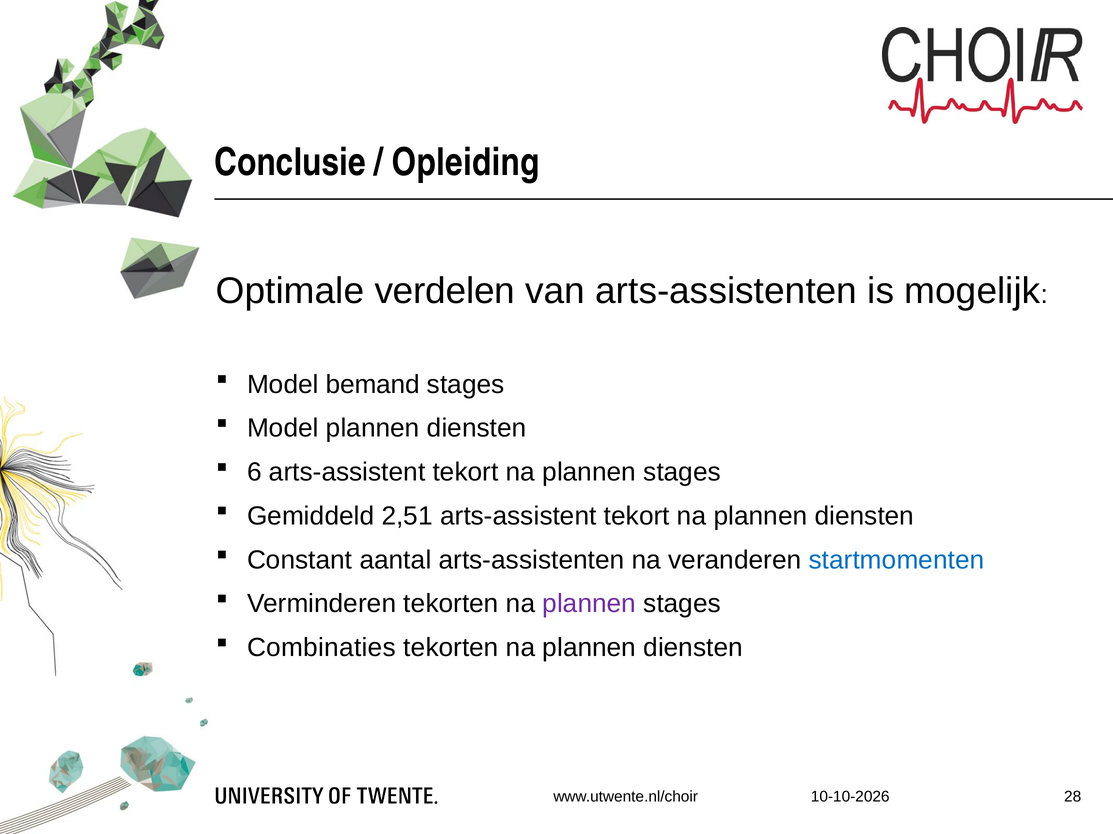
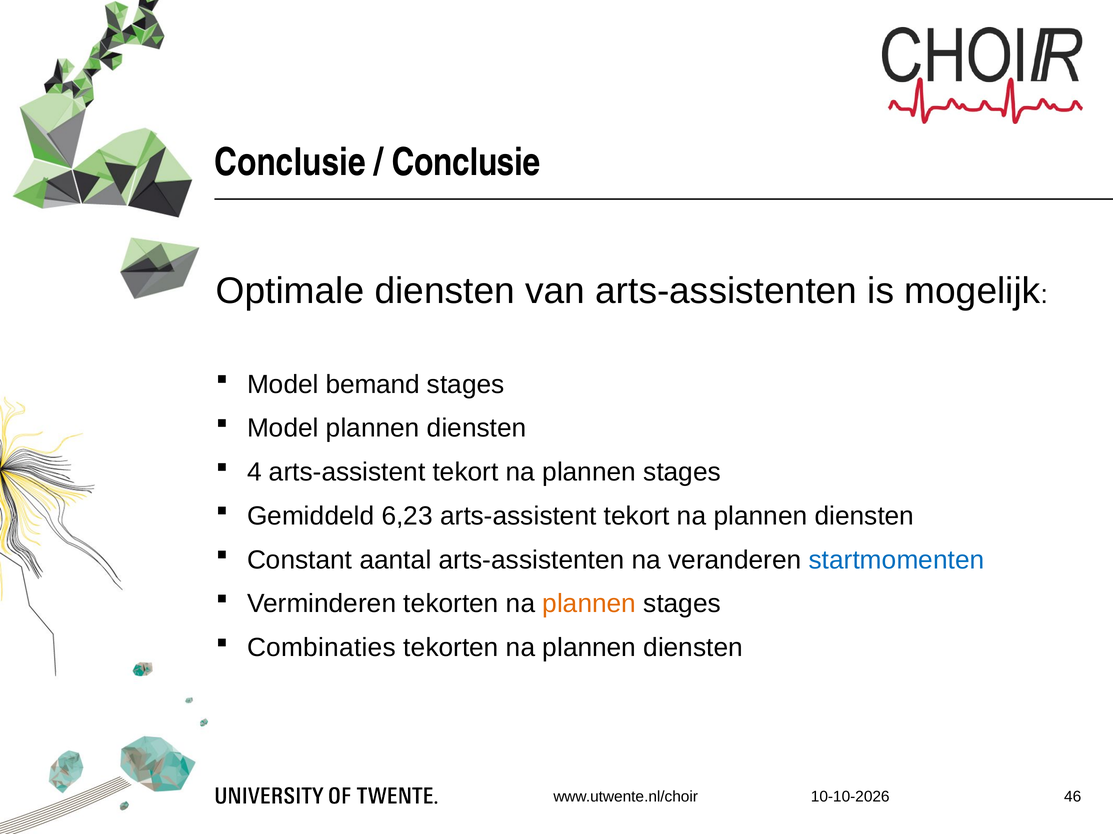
Opleiding at (466, 163): Opleiding -> Conclusie
Optimale verdelen: verdelen -> diensten
6: 6 -> 4
2,51: 2,51 -> 6,23
plannen at (589, 604) colour: purple -> orange
28: 28 -> 46
